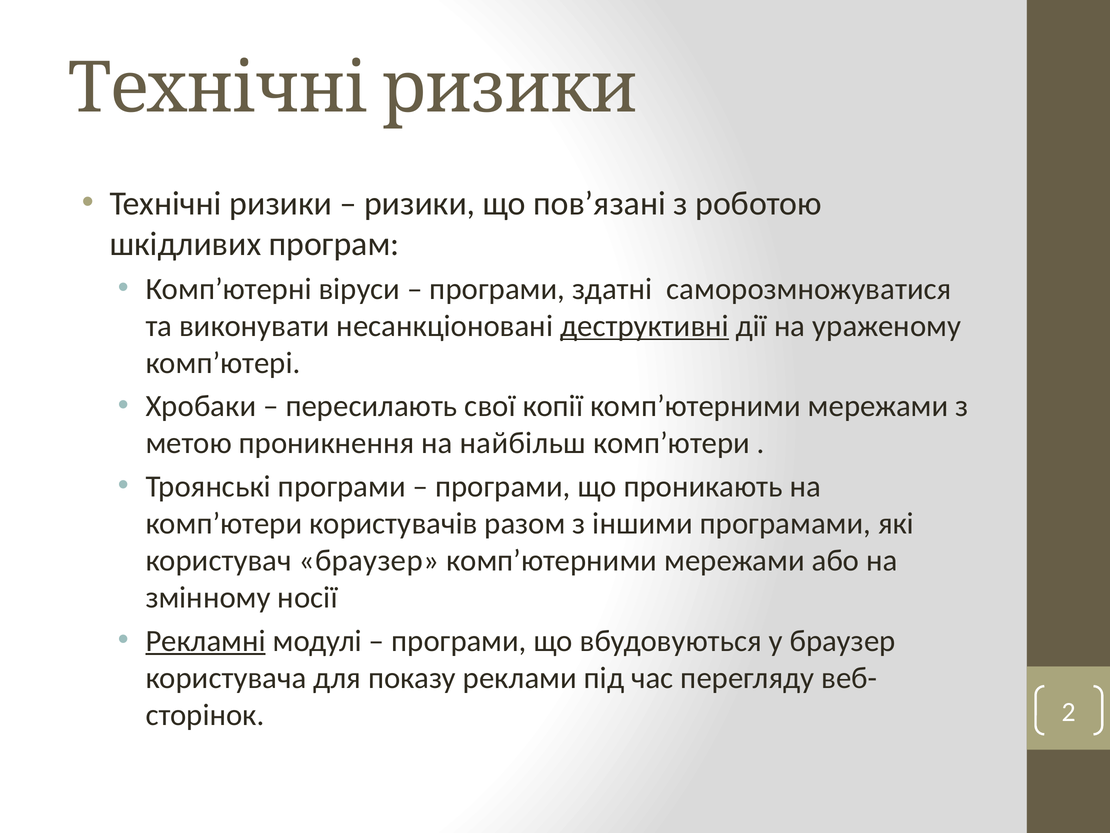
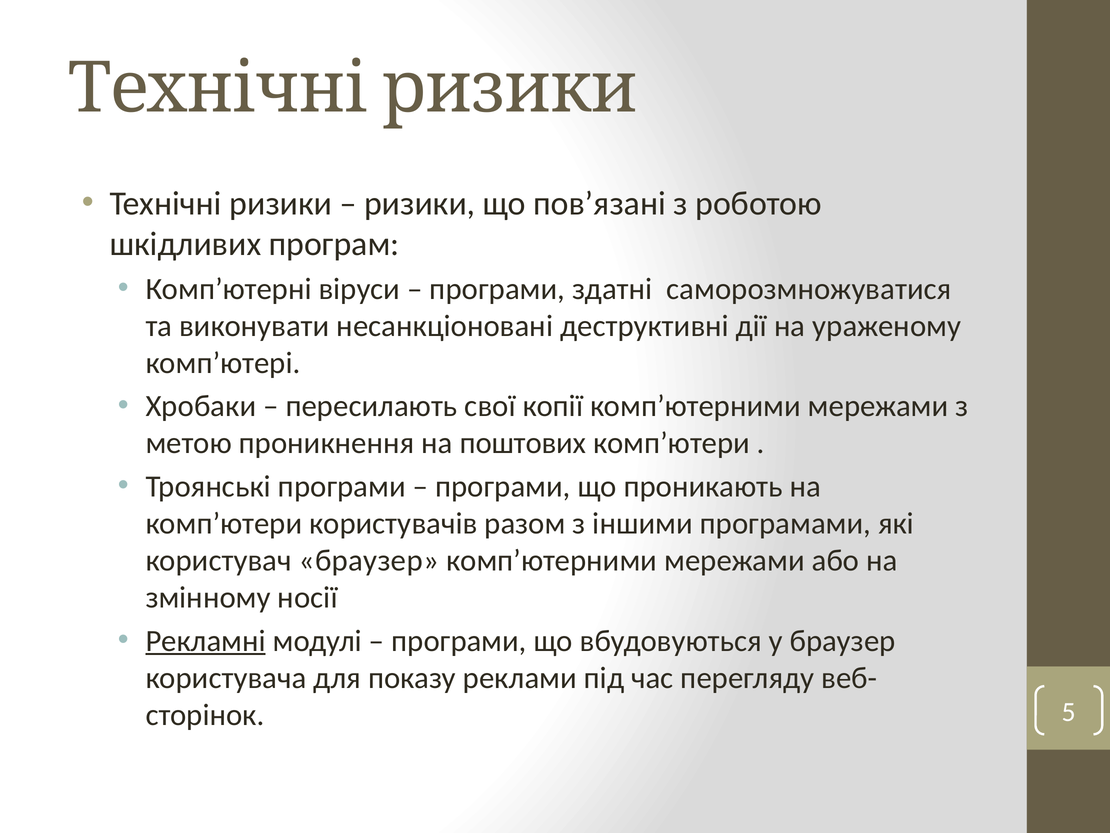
деструктивні underline: present -> none
найбільш: найбільш -> поштових
2: 2 -> 5
